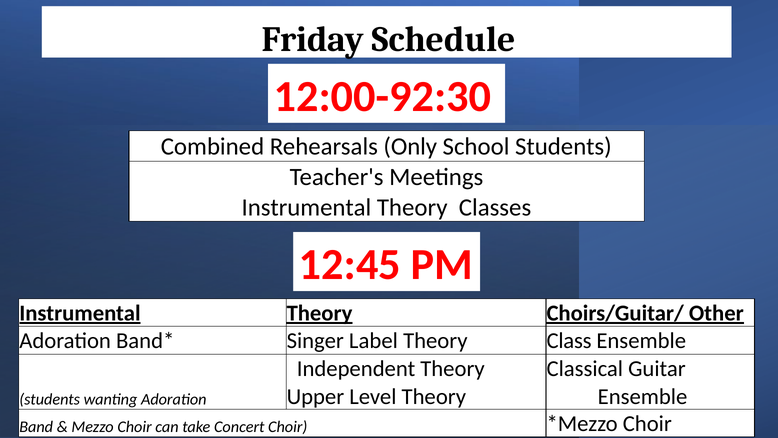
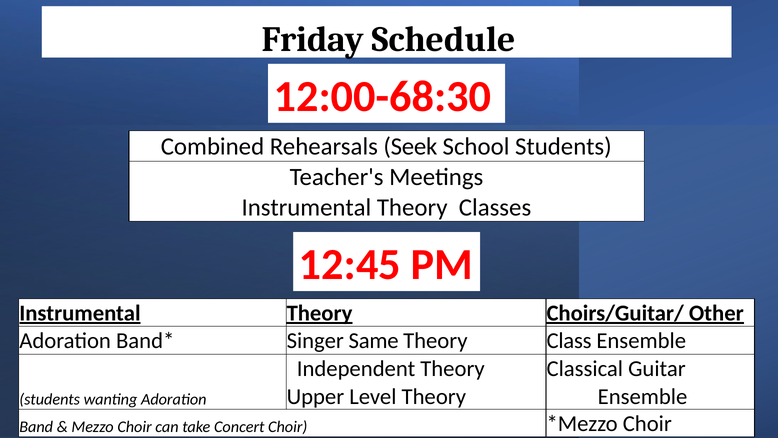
12:00-92:30: 12:00-92:30 -> 12:00-68:30
Only: Only -> Seek
Label: Label -> Same
